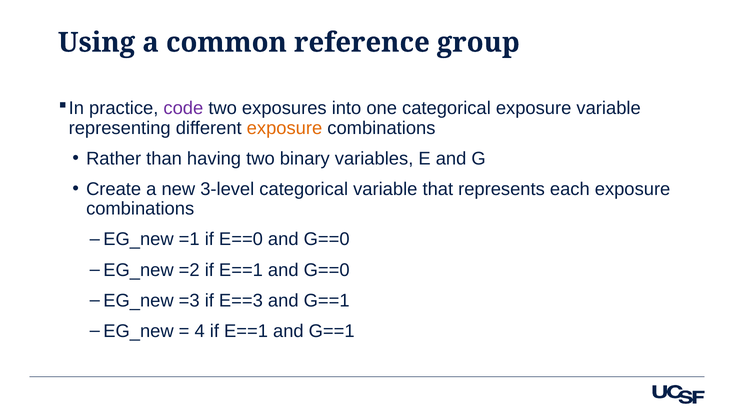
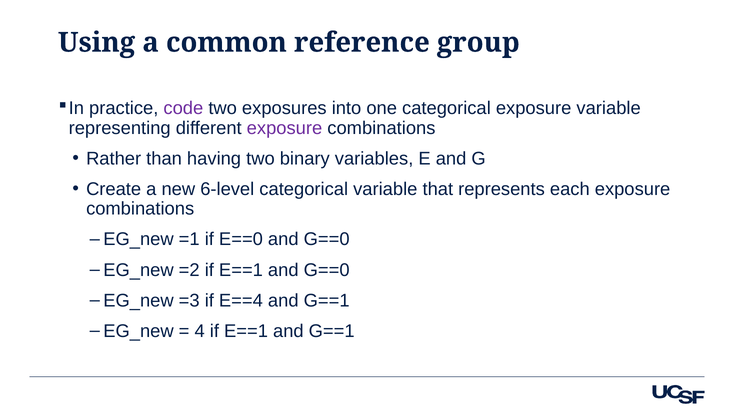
exposure at (284, 128) colour: orange -> purple
3-level: 3-level -> 6-level
E==3: E==3 -> E==4
